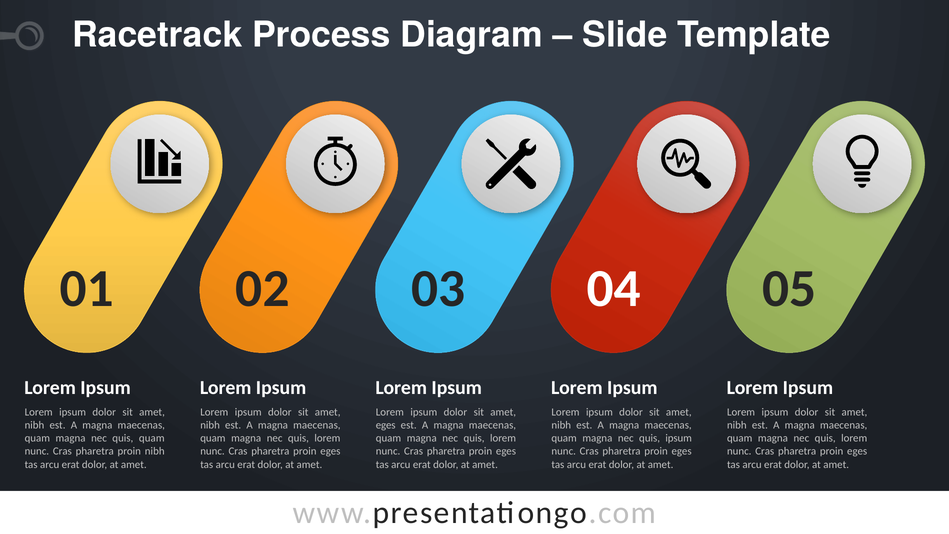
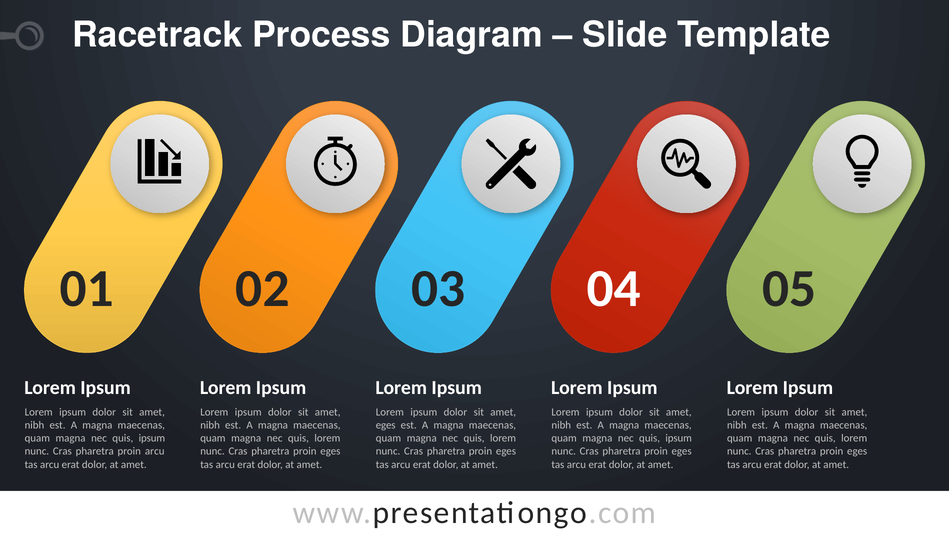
quam at (152, 438): quam -> ipsum
proin nibh: nibh -> arcu
